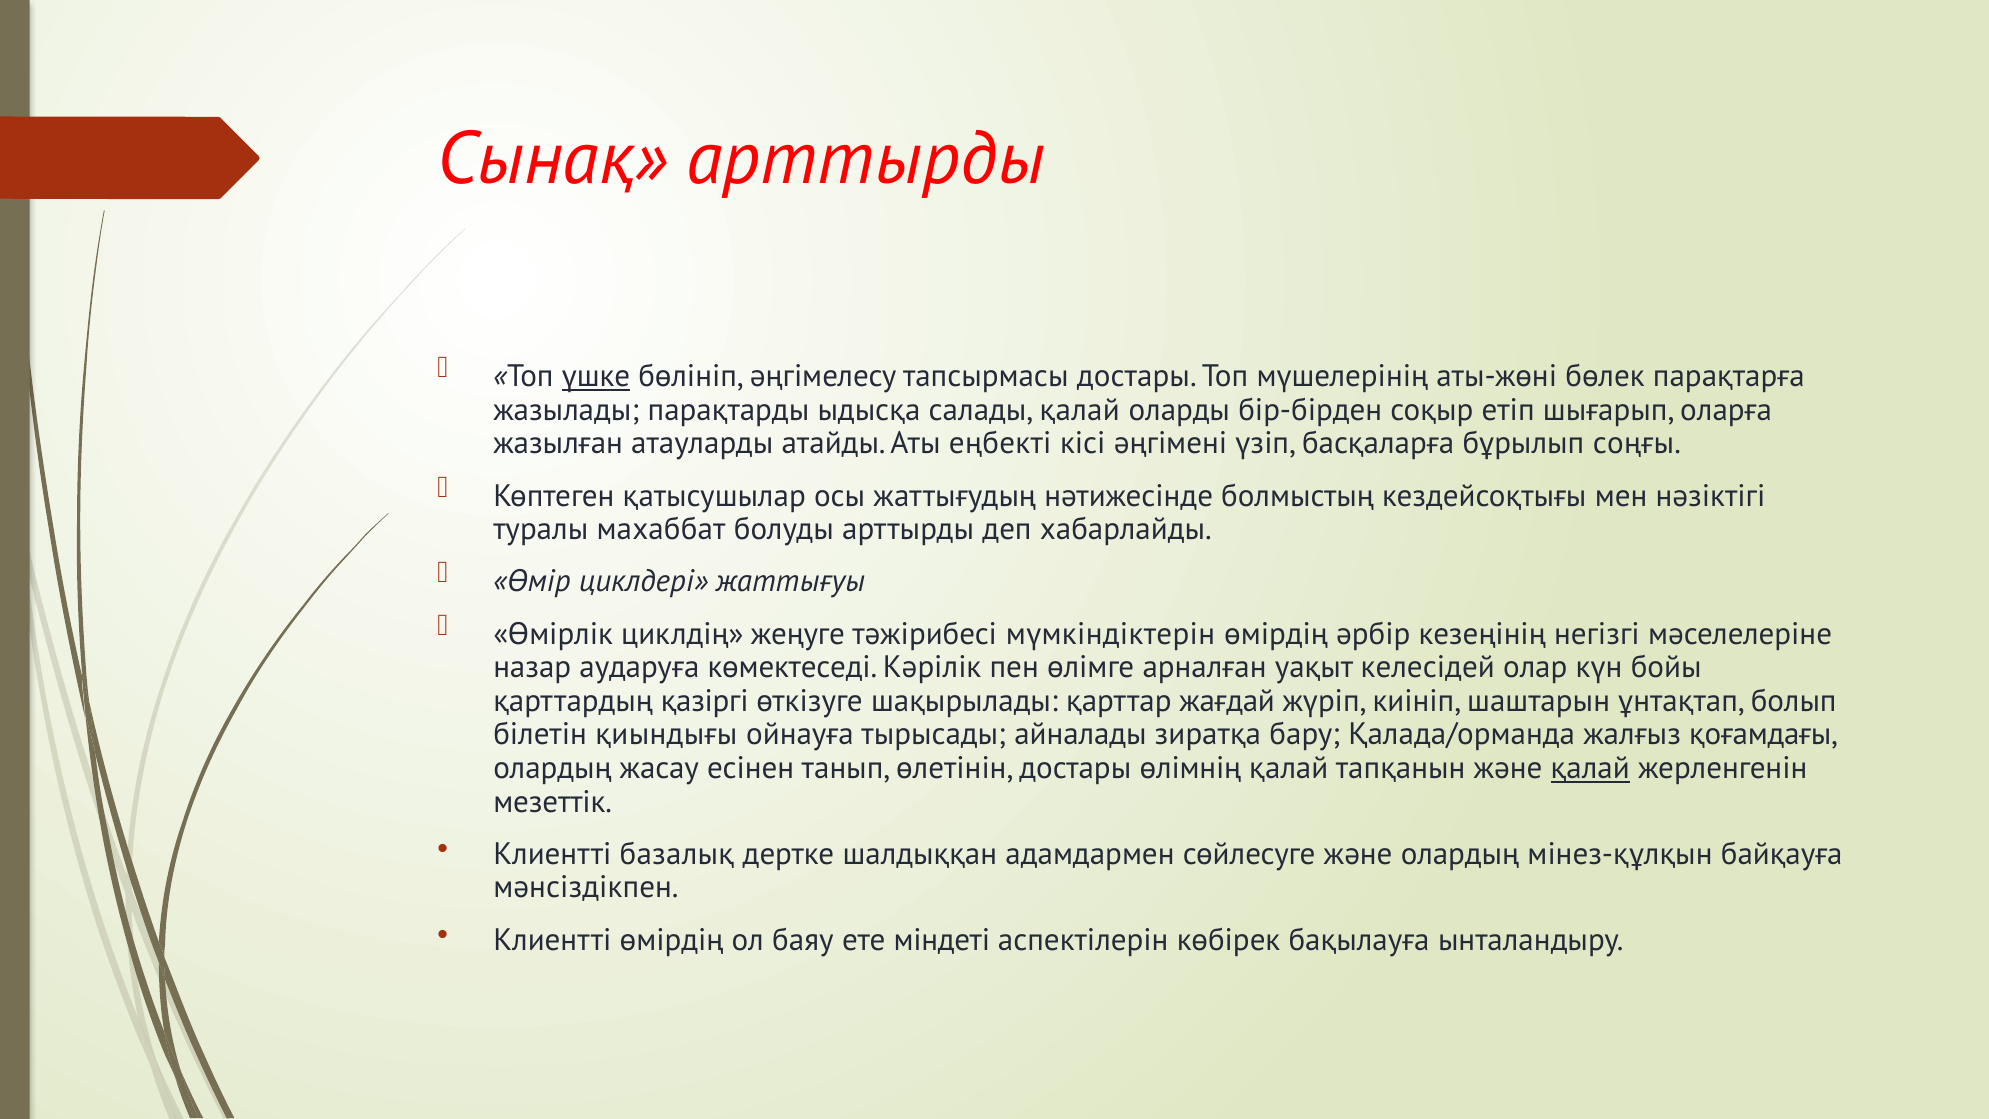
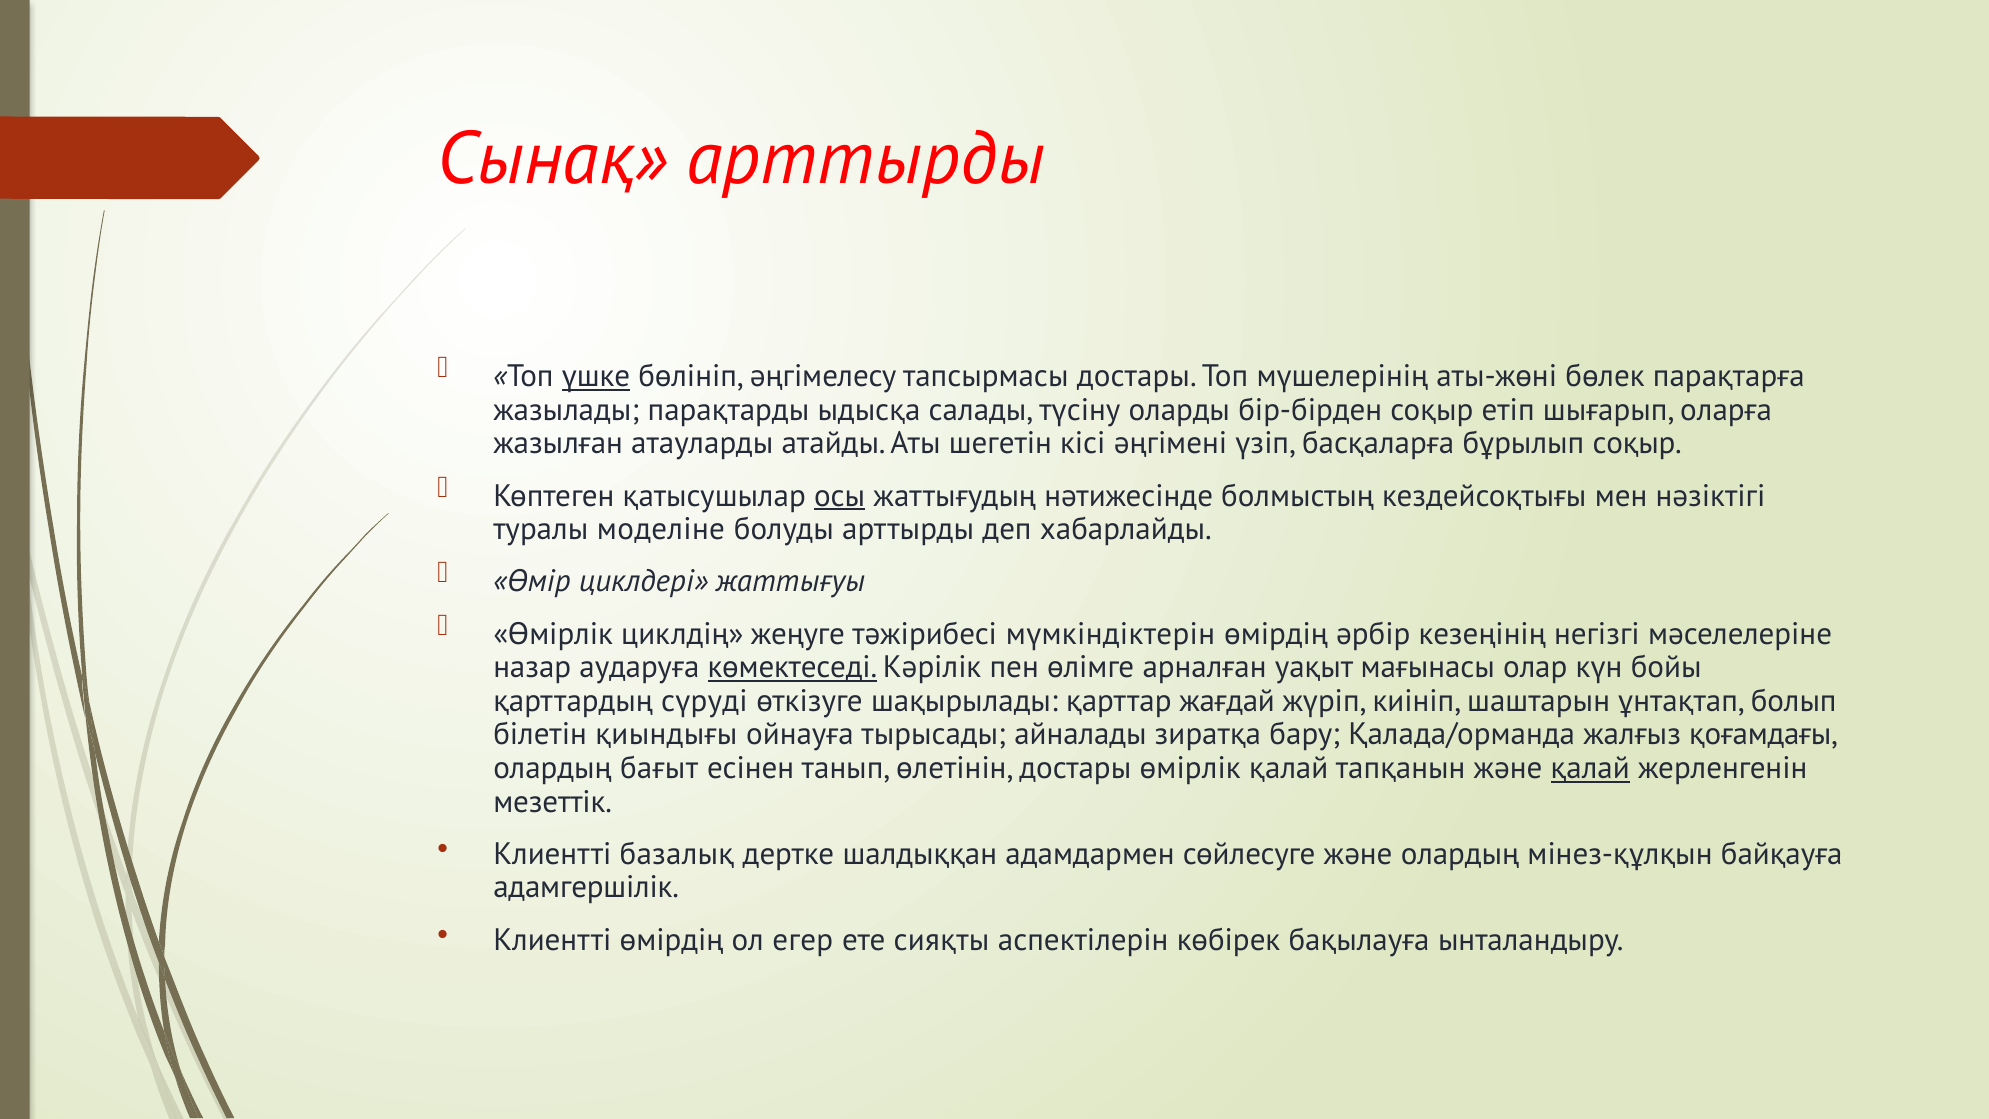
салады қалай: қалай -> түсіну
еңбекті: еңбекті -> шегетін
бұрылып соңғы: соңғы -> соқыр
осы underline: none -> present
махаббат: махаббат -> моделіне
көмектеседі underline: none -> present
келесідей: келесідей -> мағынасы
қазіргі: қазіргі -> сүруді
жасау: жасау -> бағыт
достары өлімнің: өлімнің -> өмірлік
мәнсіздікпен: мәнсіздікпен -> адамгершілік
баяу: баяу -> егер
міндеті: міндеті -> сияқты
